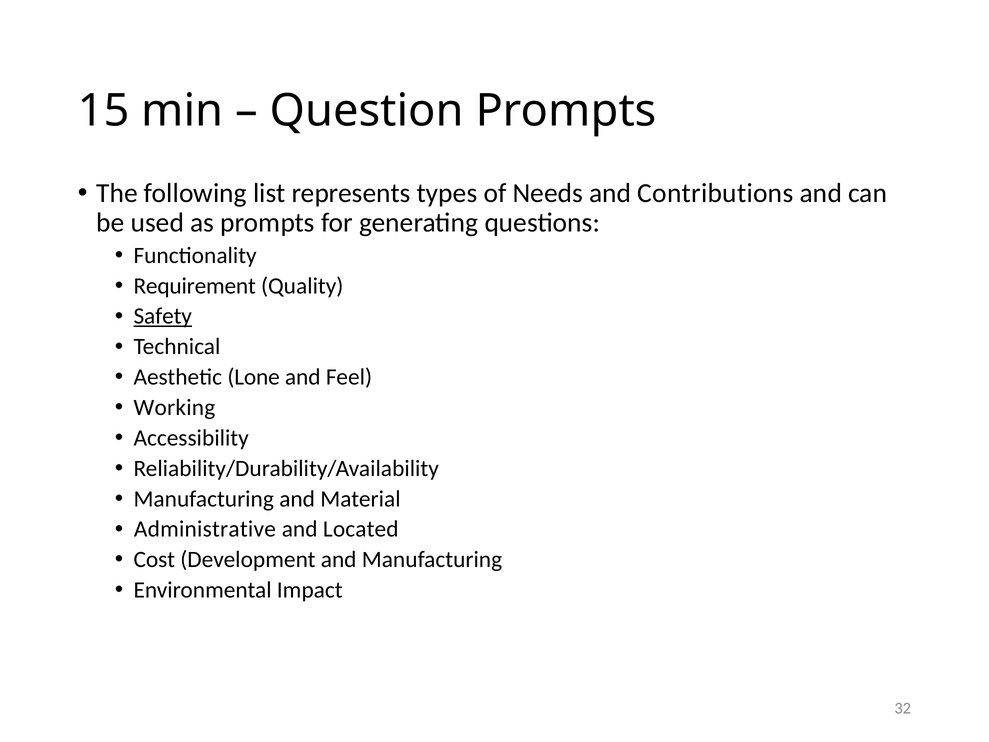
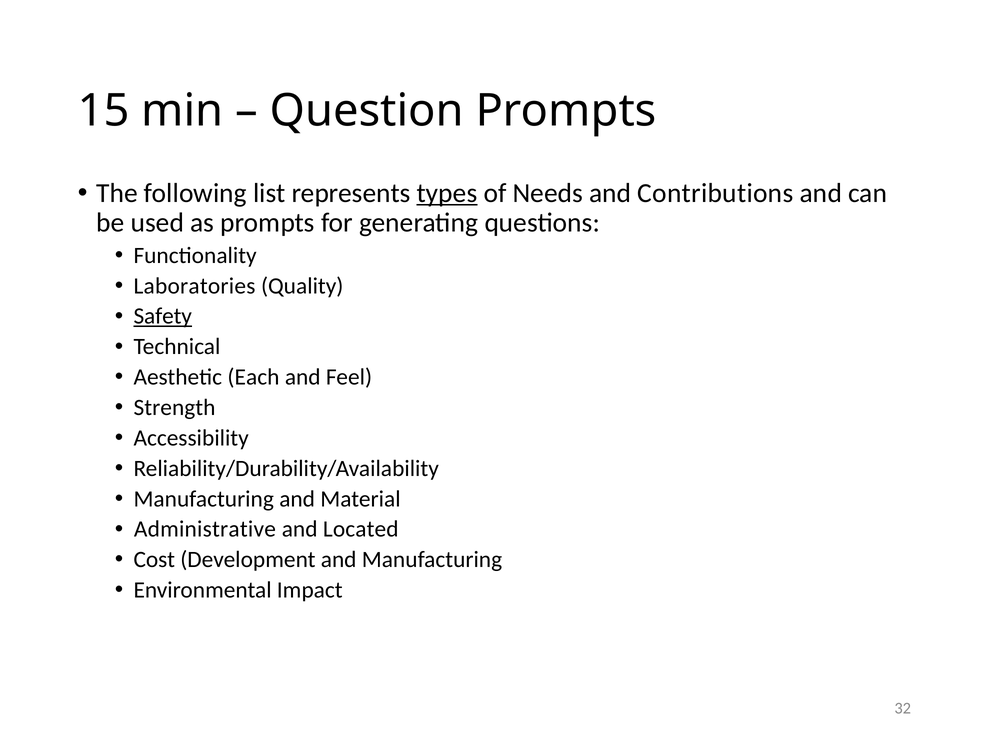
types underline: none -> present
Requirement: Requirement -> Laboratories
Lone: Lone -> Each
Working: Working -> Strength
